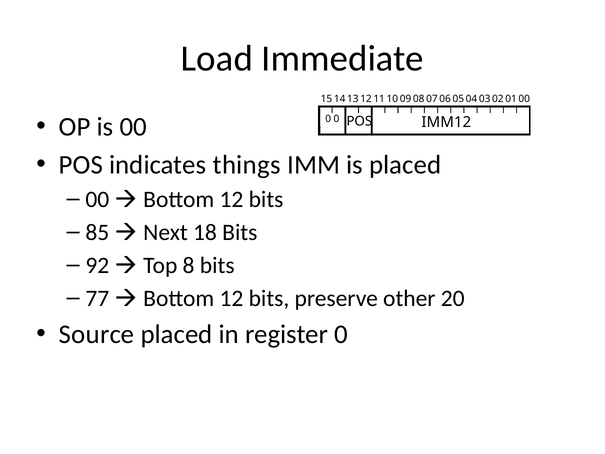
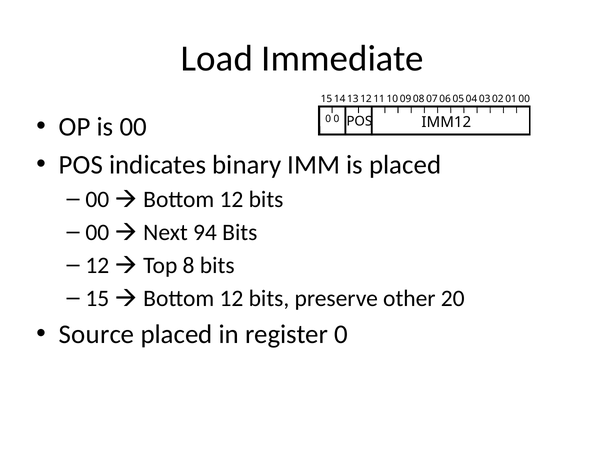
things: things -> binary
85 at (97, 232): 85 -> 00
18: 18 -> 94
92 at (97, 265): 92 -> 12
77: 77 -> 15
